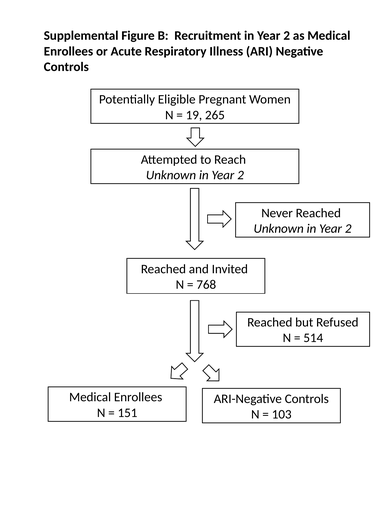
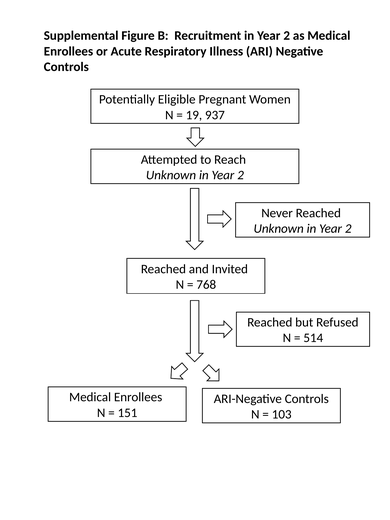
265: 265 -> 937
